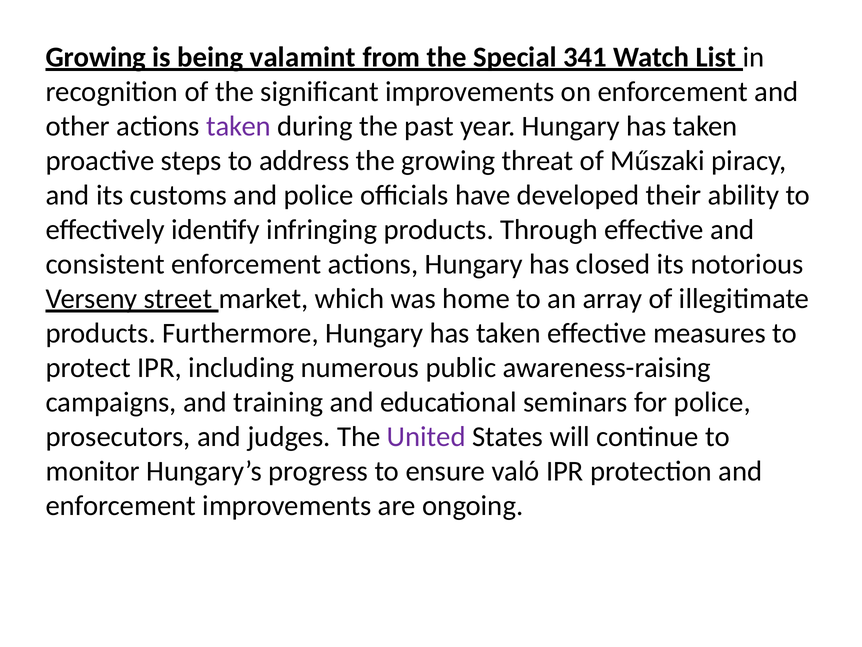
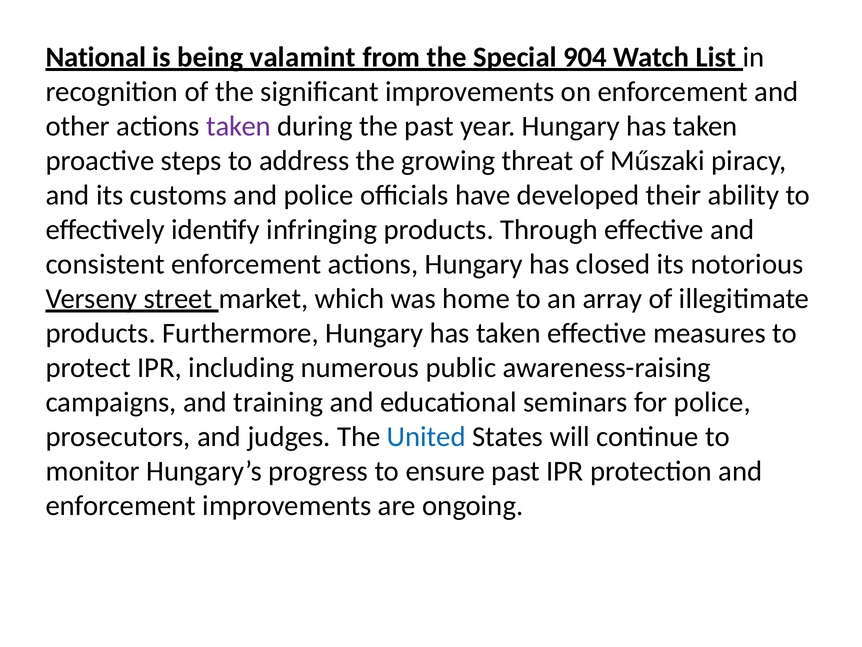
Growing at (96, 57): Growing -> National
341: 341 -> 904
United colour: purple -> blue
ensure való: való -> past
